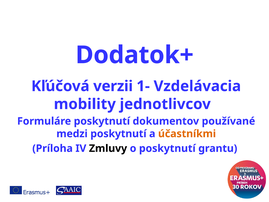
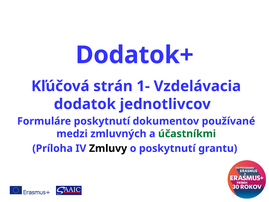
verzii: verzii -> strán
mobility: mobility -> dodatok
medzi poskytnutí: poskytnutí -> zmluvných
účastníkmi colour: orange -> green
